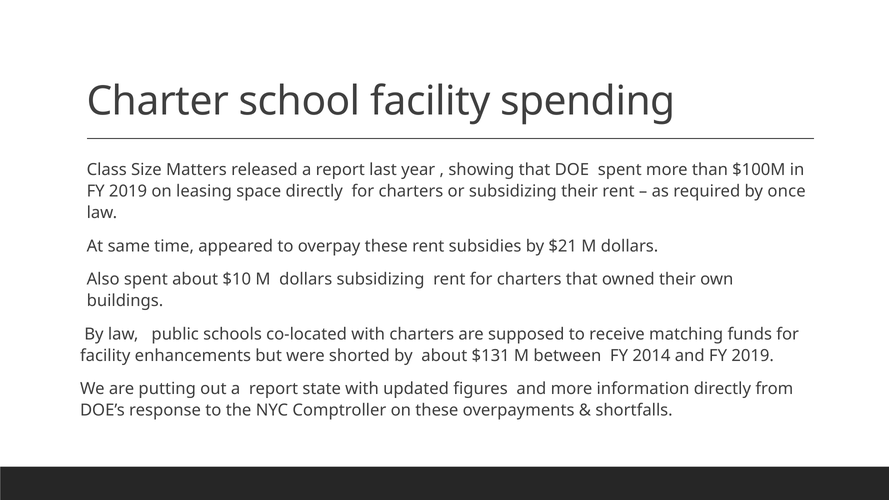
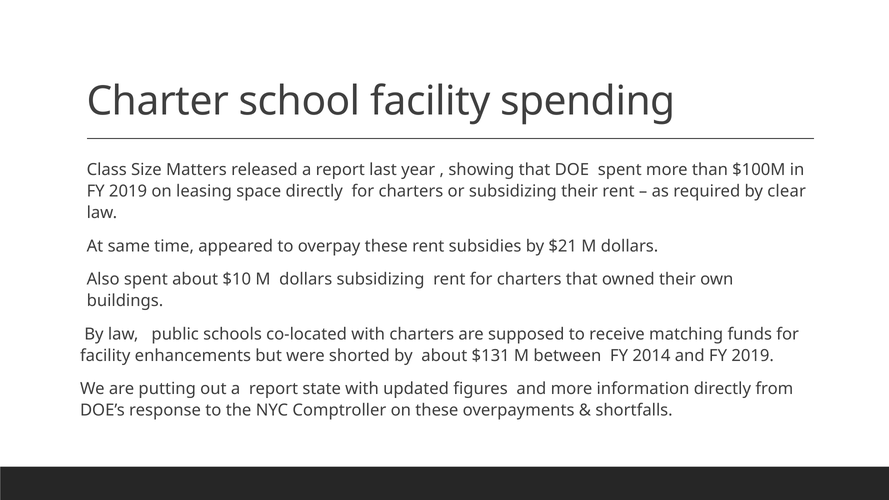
once: once -> clear
